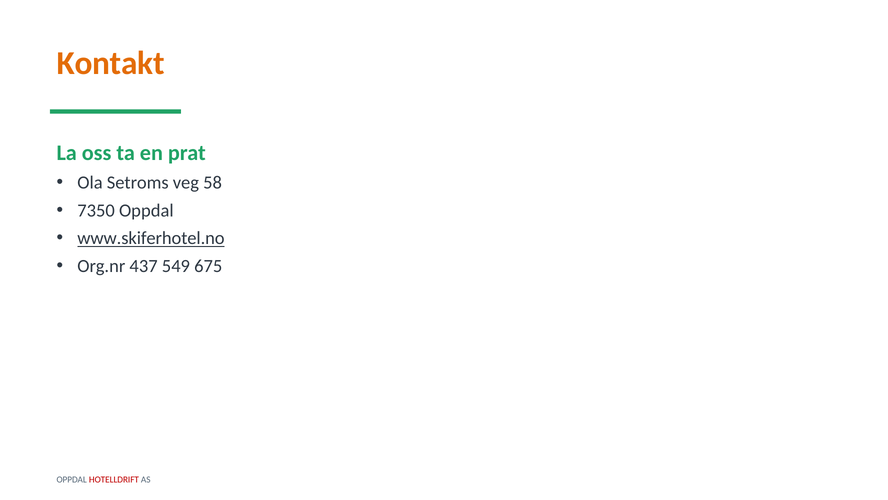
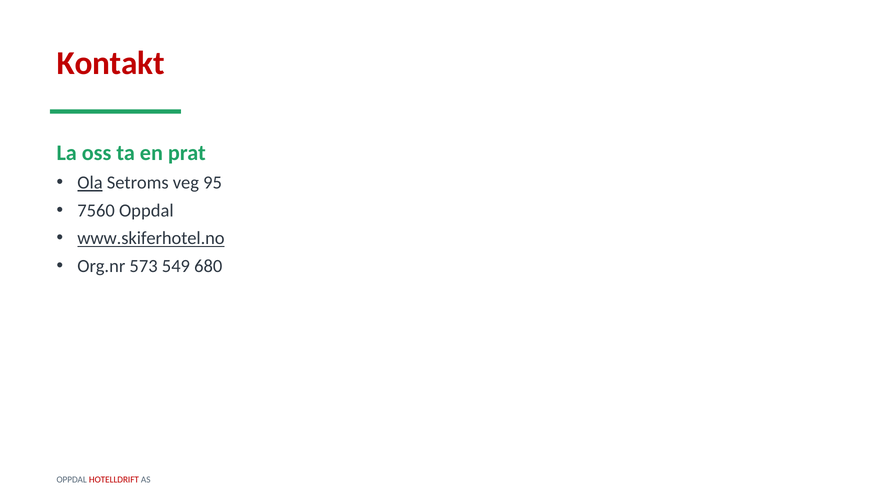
Kontakt colour: orange -> red
Ola underline: none -> present
58: 58 -> 95
7350: 7350 -> 7560
437: 437 -> 573
675: 675 -> 680
